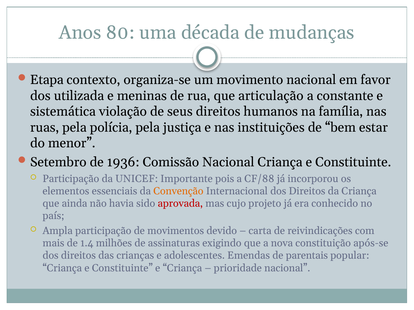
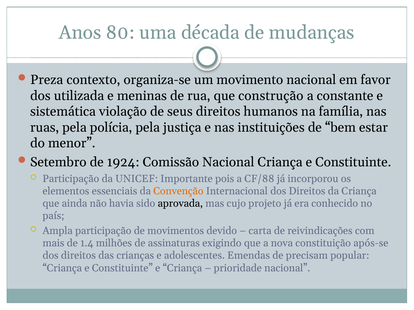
Etapa: Etapa -> Preza
articulação: articulação -> construção
1936: 1936 -> 1924
aprovada colour: red -> black
parentais: parentais -> precisam
